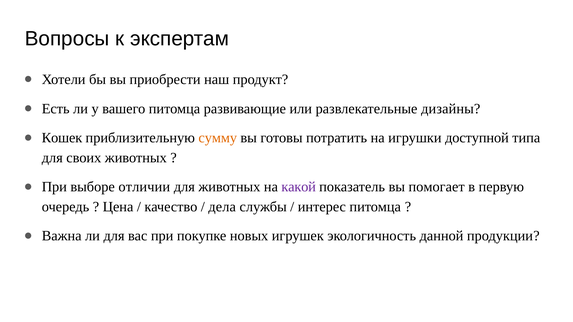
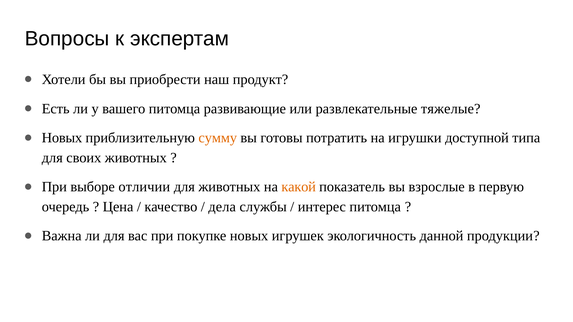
дизайны: дизайны -> тяжелые
Кошек at (62, 138): Кошек -> Новых
какой colour: purple -> orange
помогает: помогает -> взрослые
